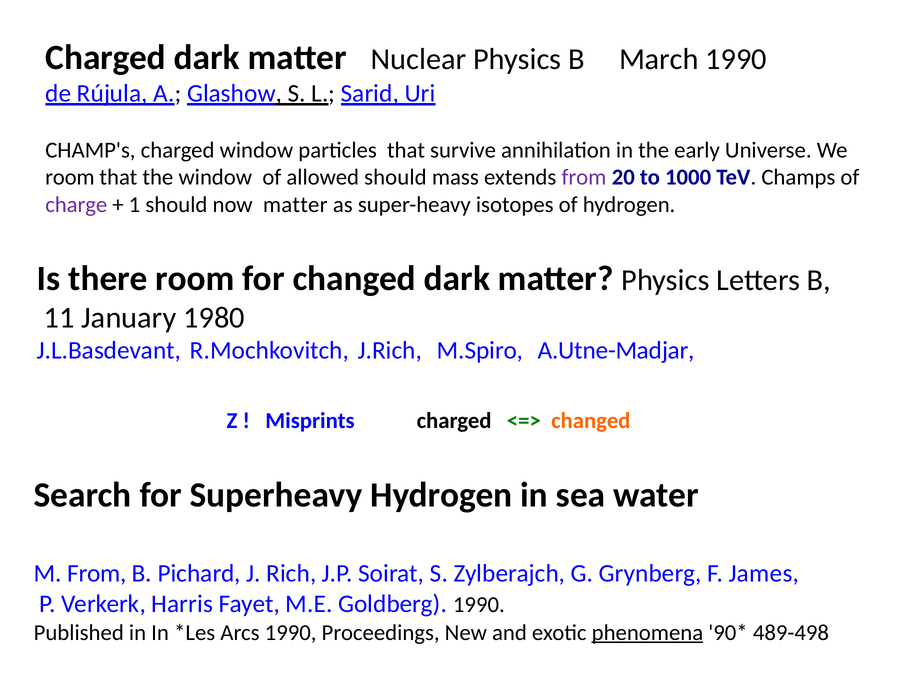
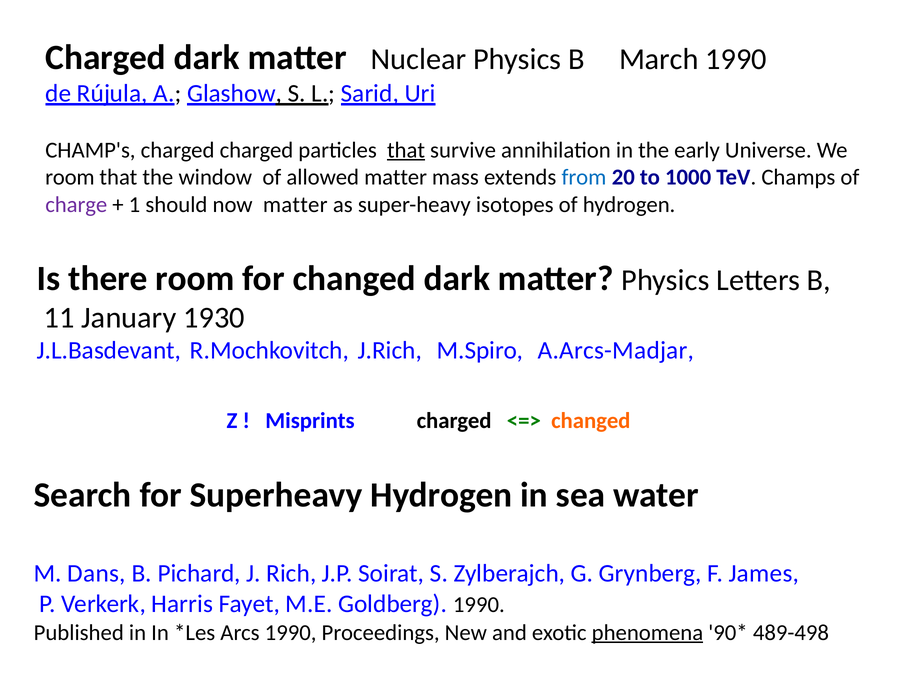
charged window: window -> charged
that at (406, 150) underline: none -> present
allowed should: should -> matter
from at (584, 177) colour: purple -> blue
1980: 1980 -> 1930
A.Utne-Madjar: A.Utne-Madjar -> A.Arcs-Madjar
M From: From -> Dans
